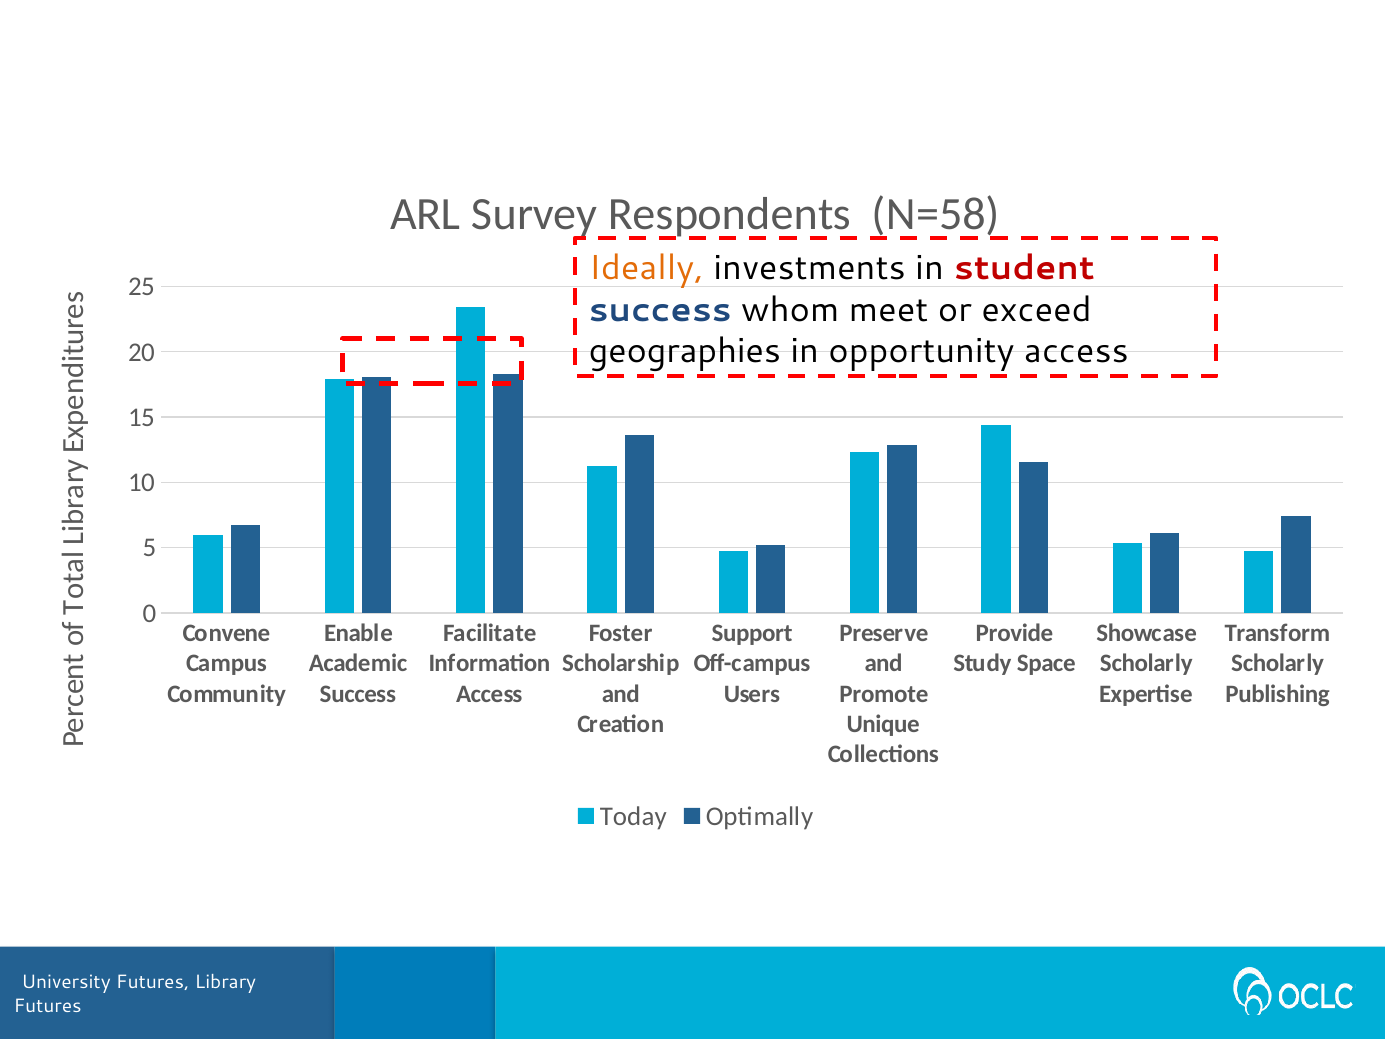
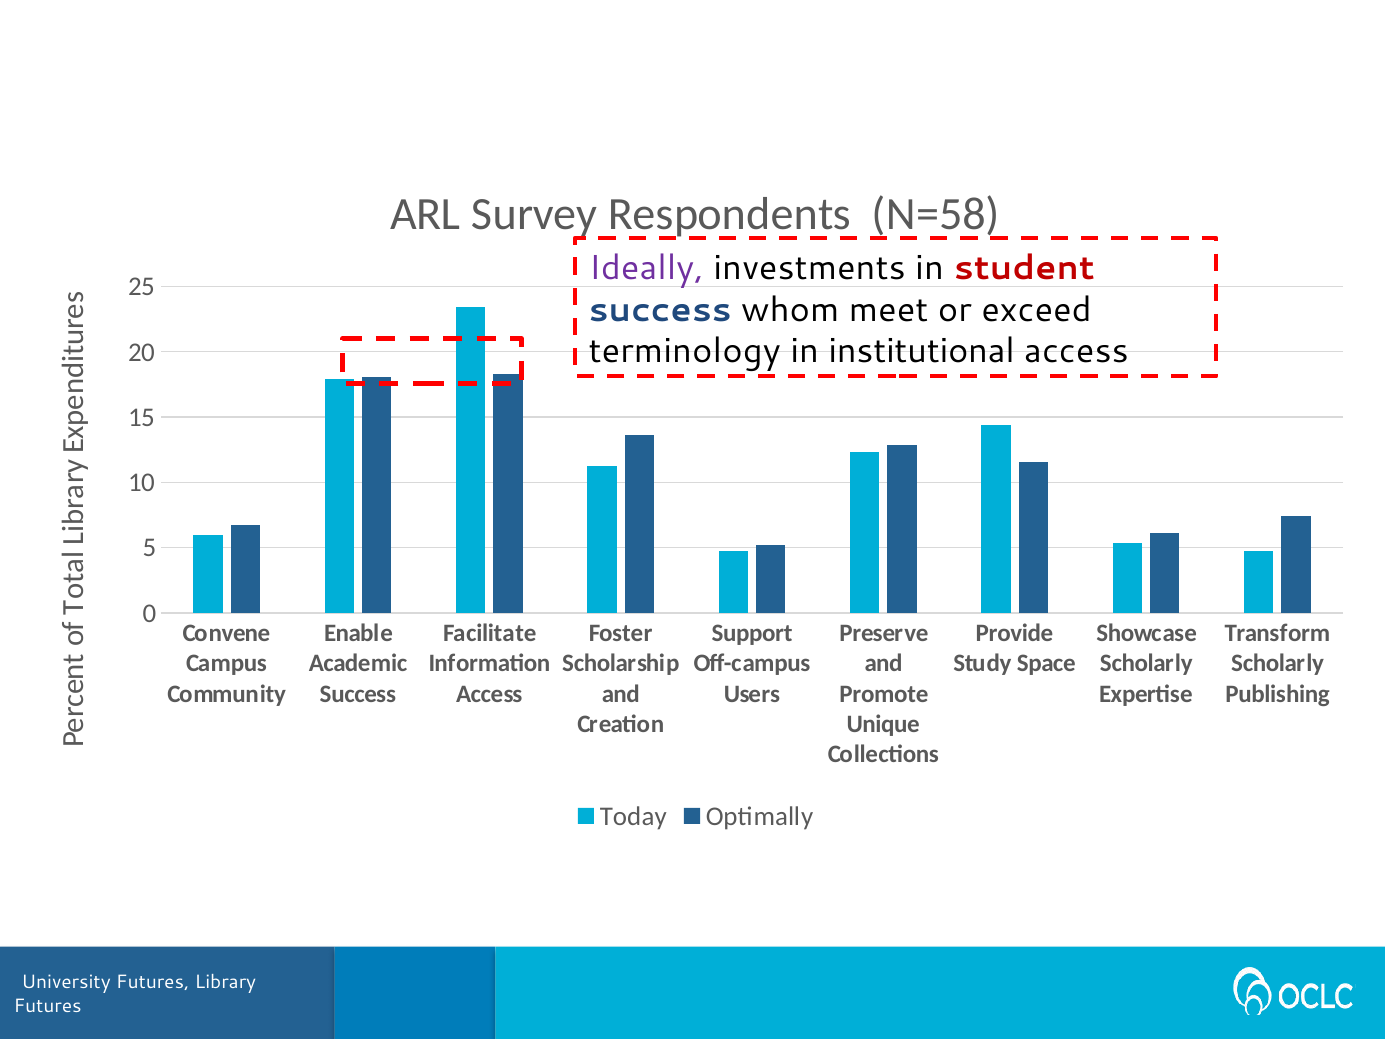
Ideally colour: orange -> purple
geographies: geographies -> terminology
opportunity: opportunity -> institutional
